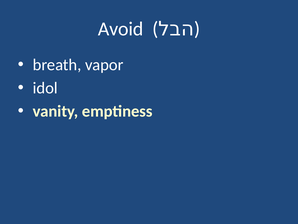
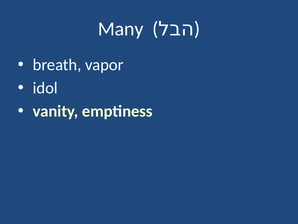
Avoid: Avoid -> Many
